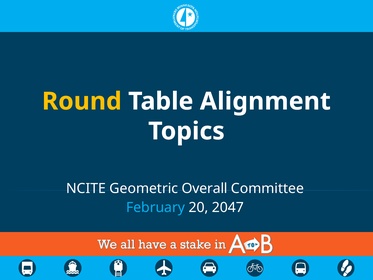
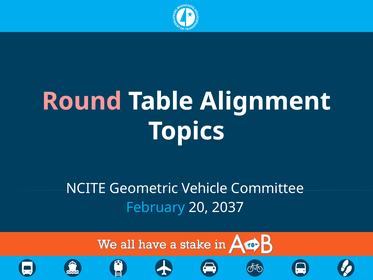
Round colour: yellow -> pink
Overall: Overall -> Vehicle
2047: 2047 -> 2037
